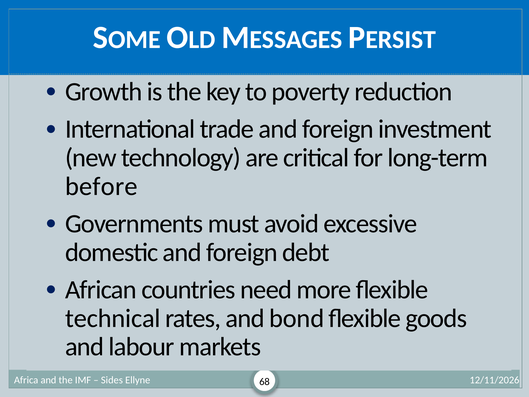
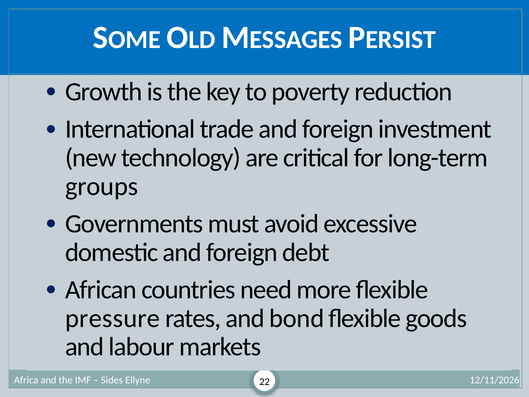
before: before -> groups
technical: technical -> pressure
68: 68 -> 22
